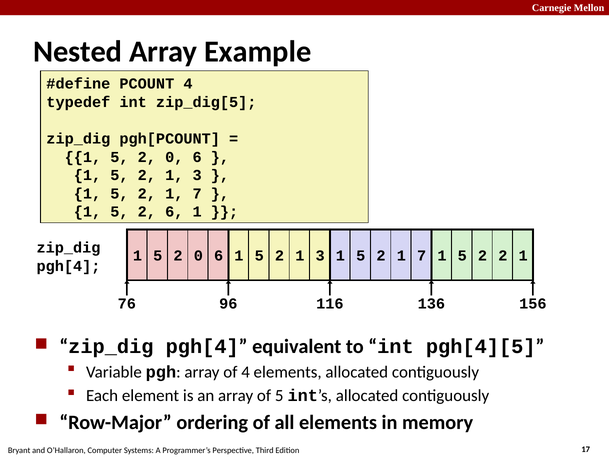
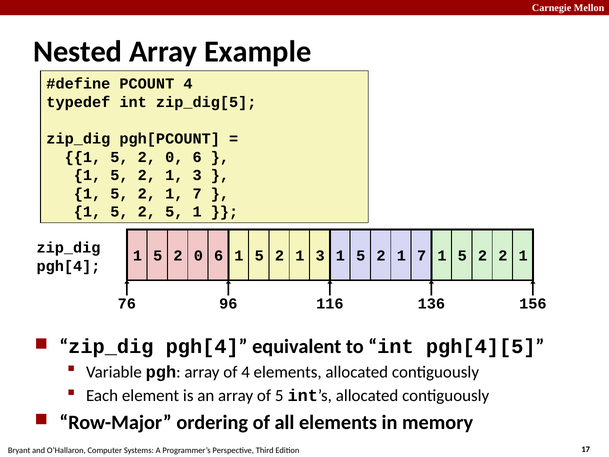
2 6: 6 -> 5
